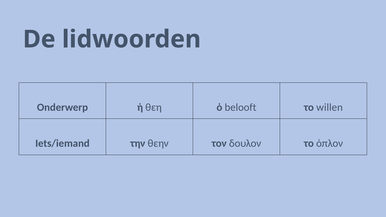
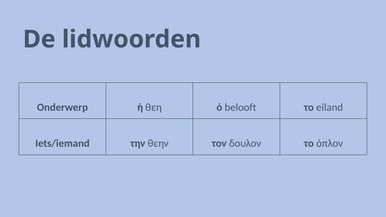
willen: willen -> eiland
